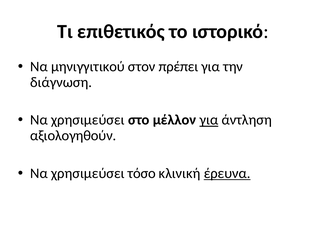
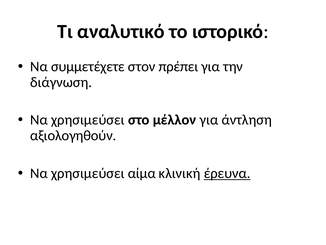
επιθετικός: επιθετικός -> αναλυτικό
μηνιγγιτικού: μηνιγγιτικού -> συμμετέχετε
για at (209, 120) underline: present -> none
τόσο: τόσο -> αίμα
